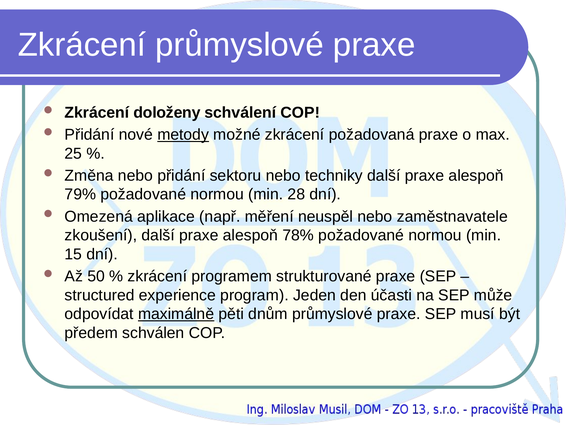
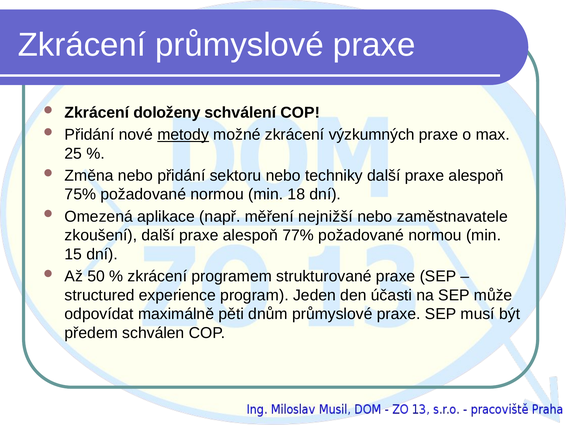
požadovaná: požadovaná -> výzkumných
79%: 79% -> 75%
28: 28 -> 18
neuspěl: neuspěl -> nejnižší
78%: 78% -> 77%
maximálně underline: present -> none
